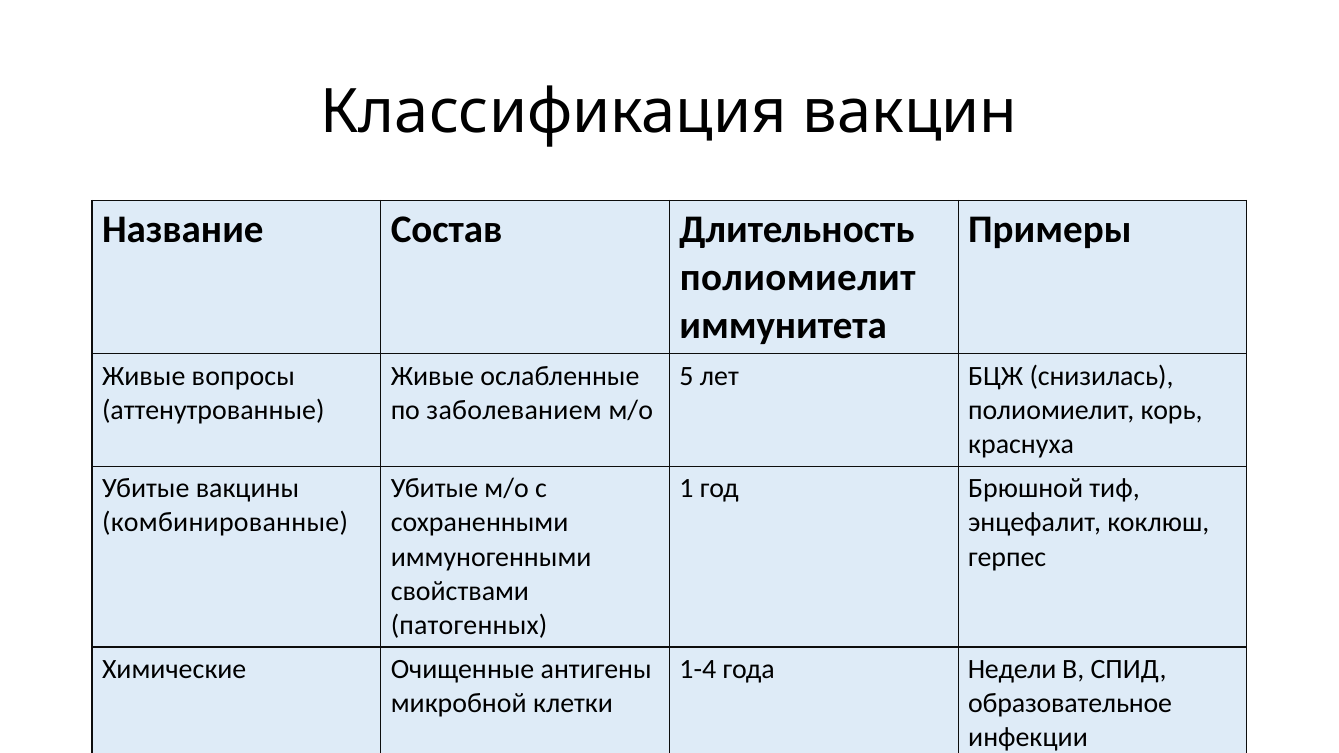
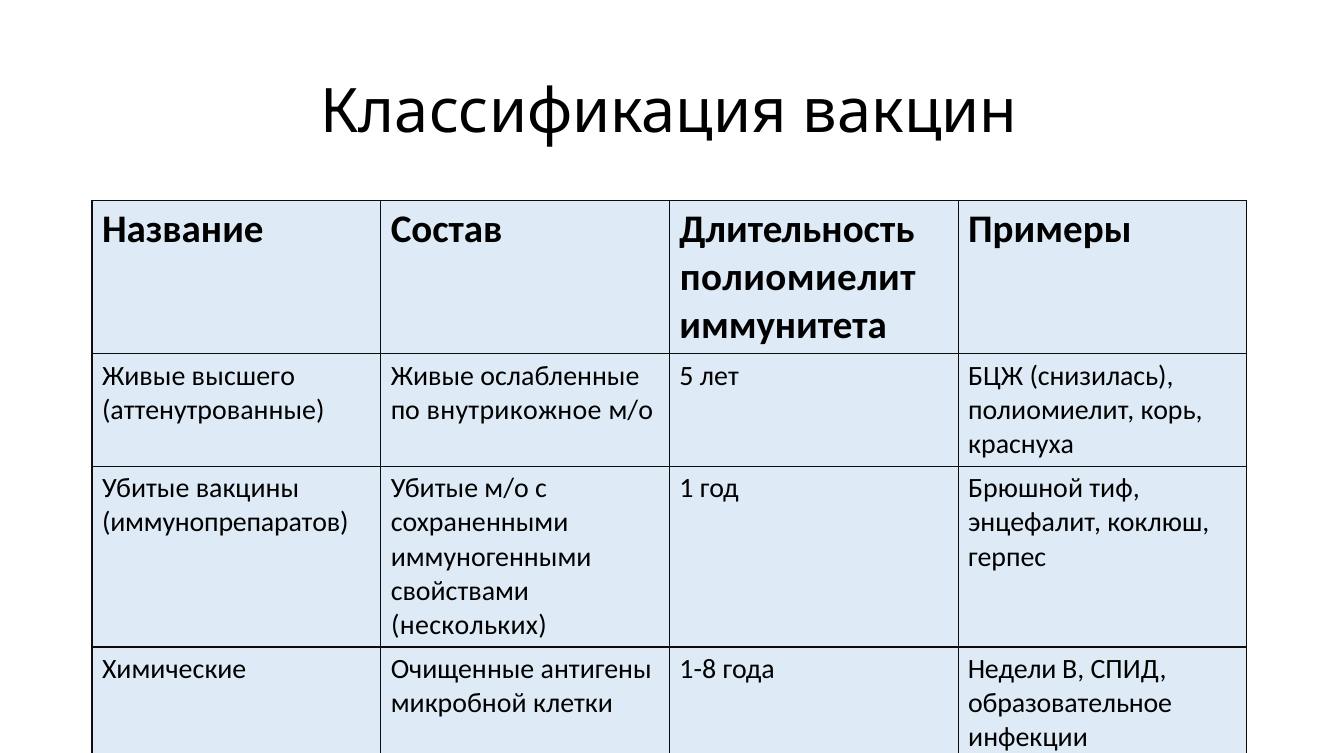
вопросы: вопросы -> высшего
заболеванием: заболеванием -> внутрикожное
комбинированные: комбинированные -> иммунопрепаратов
патогенных: патогенных -> нескольких
1-4: 1-4 -> 1-8
